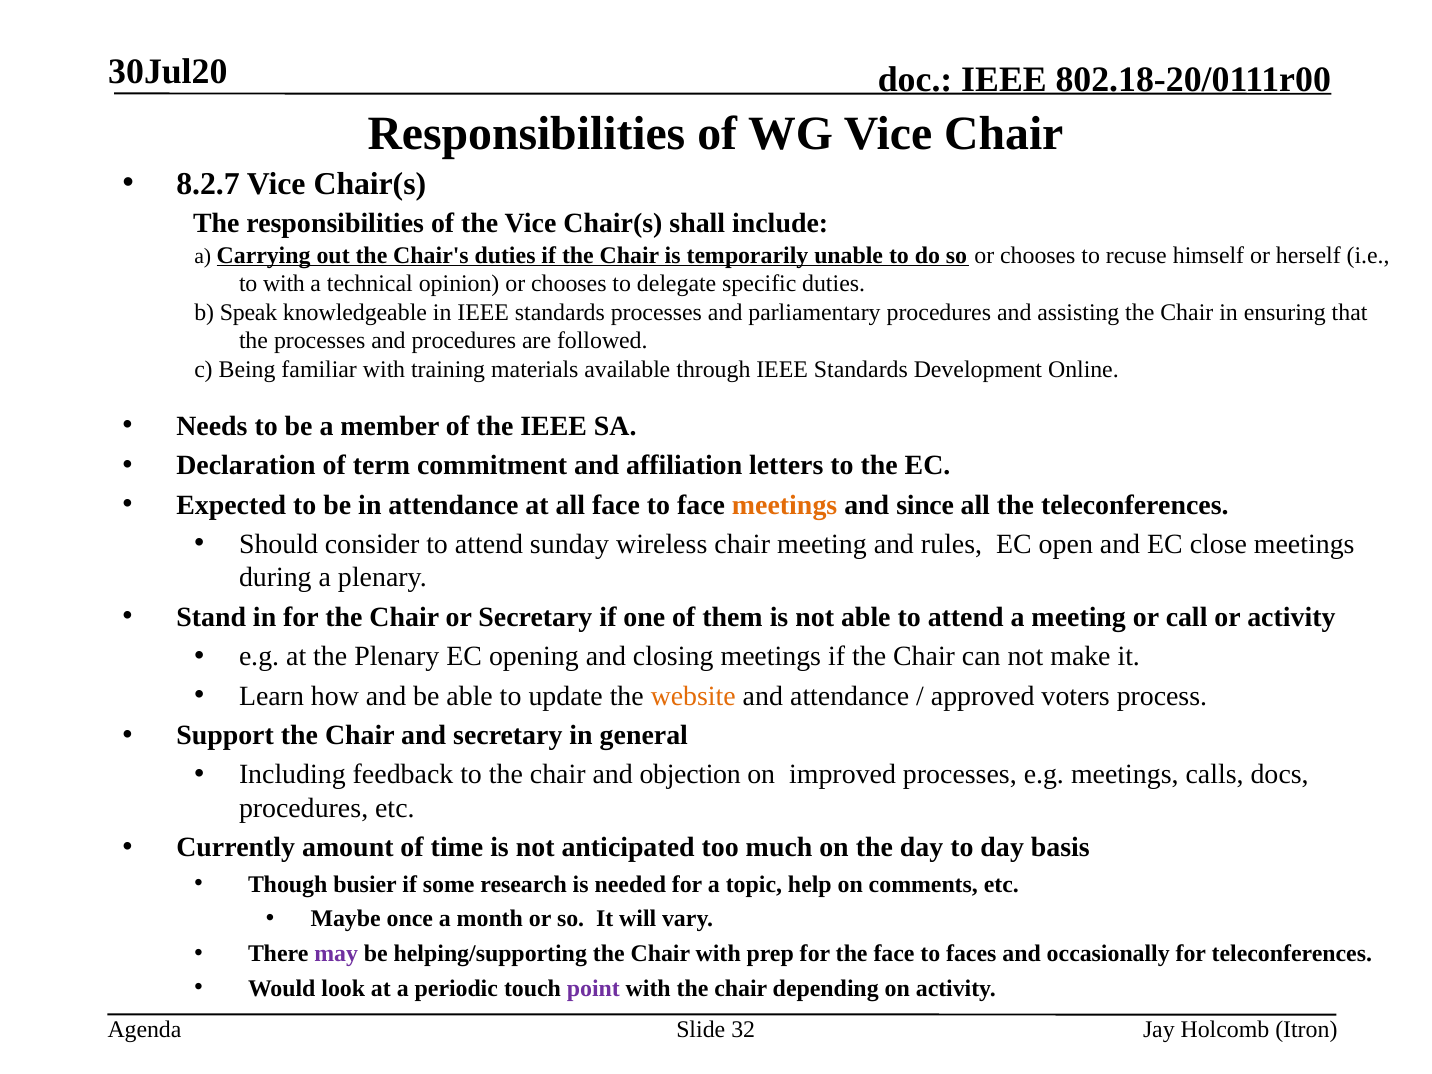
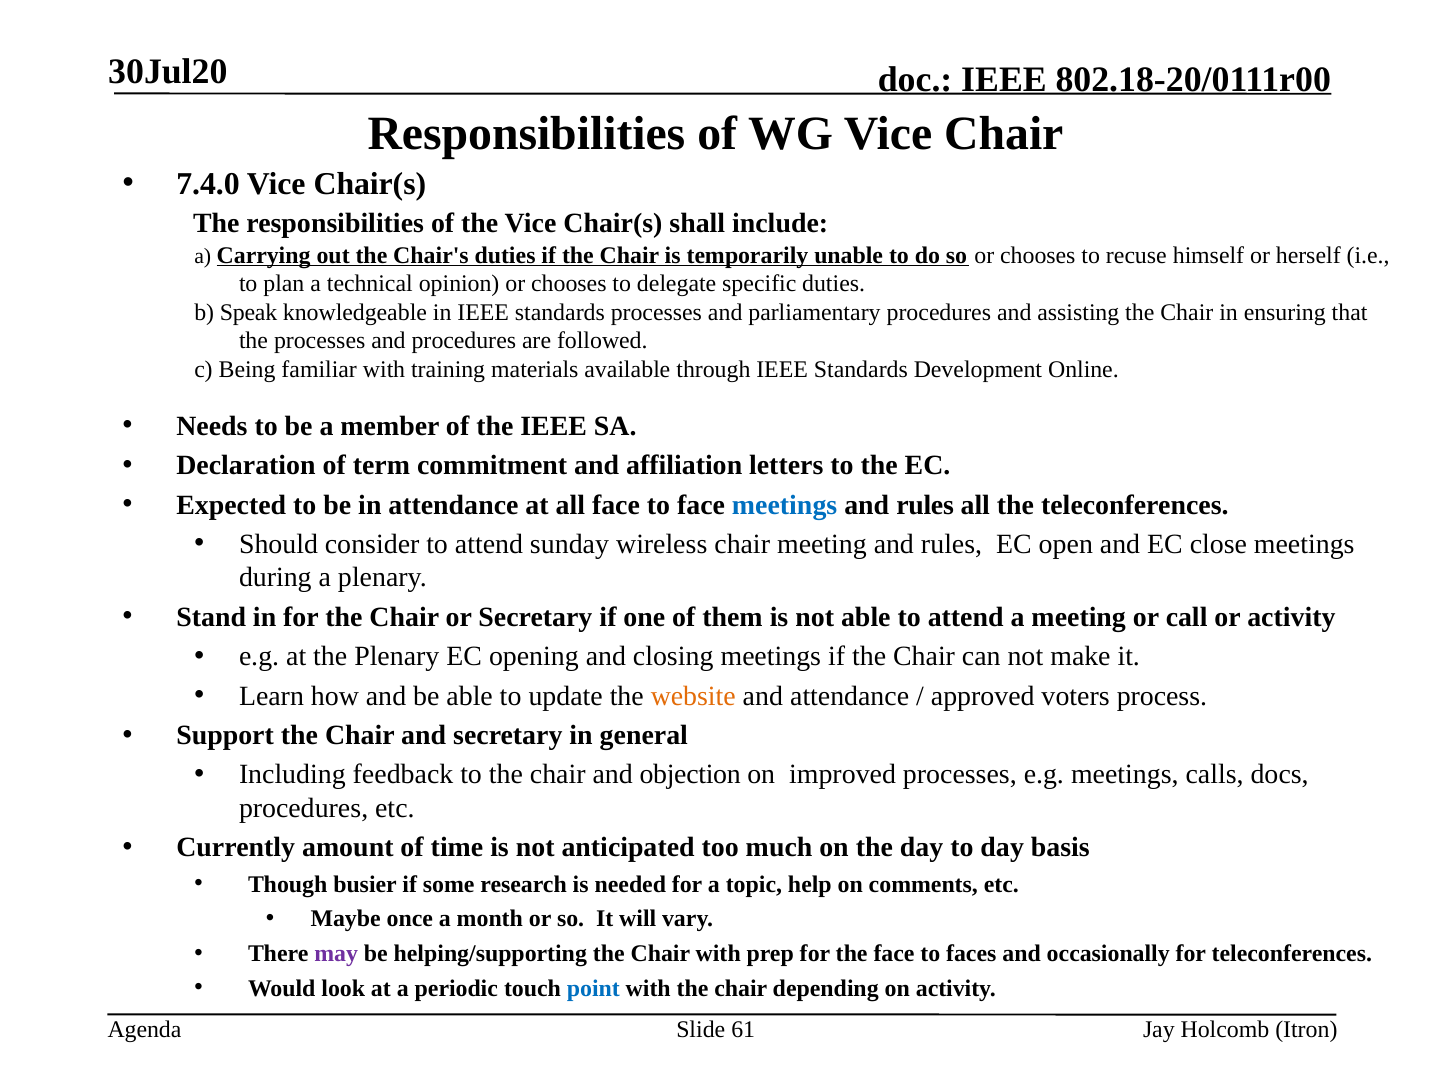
8.2.7: 8.2.7 -> 7.4.0
to with: with -> plan
meetings at (785, 505) colour: orange -> blue
since at (925, 505): since -> rules
point colour: purple -> blue
32: 32 -> 61
